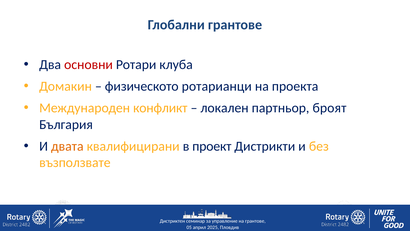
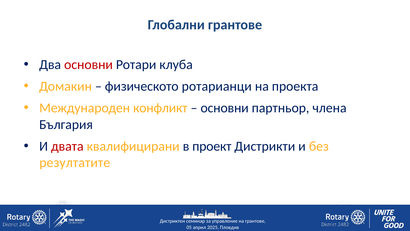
локален at (225, 108): локален -> основни
броят: броят -> члена
двата colour: orange -> red
възползвате: възползвате -> резултатите
